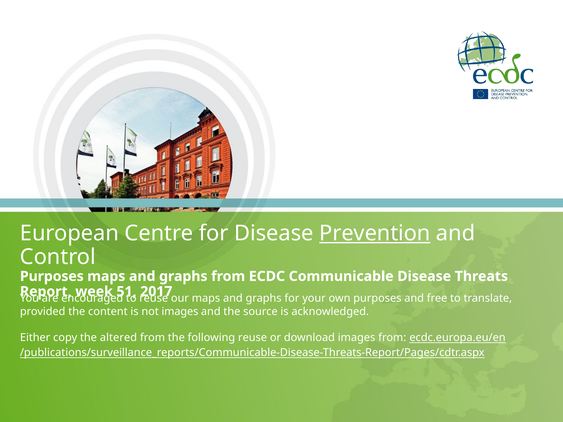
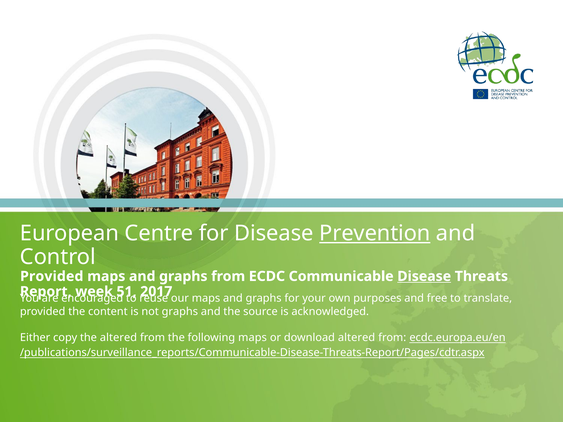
Purposes at (52, 276): Purposes -> Provided
Disease at (424, 276) underline: none -> present
not images: images -> graphs
following reuse: reuse -> maps
download images: images -> altered
